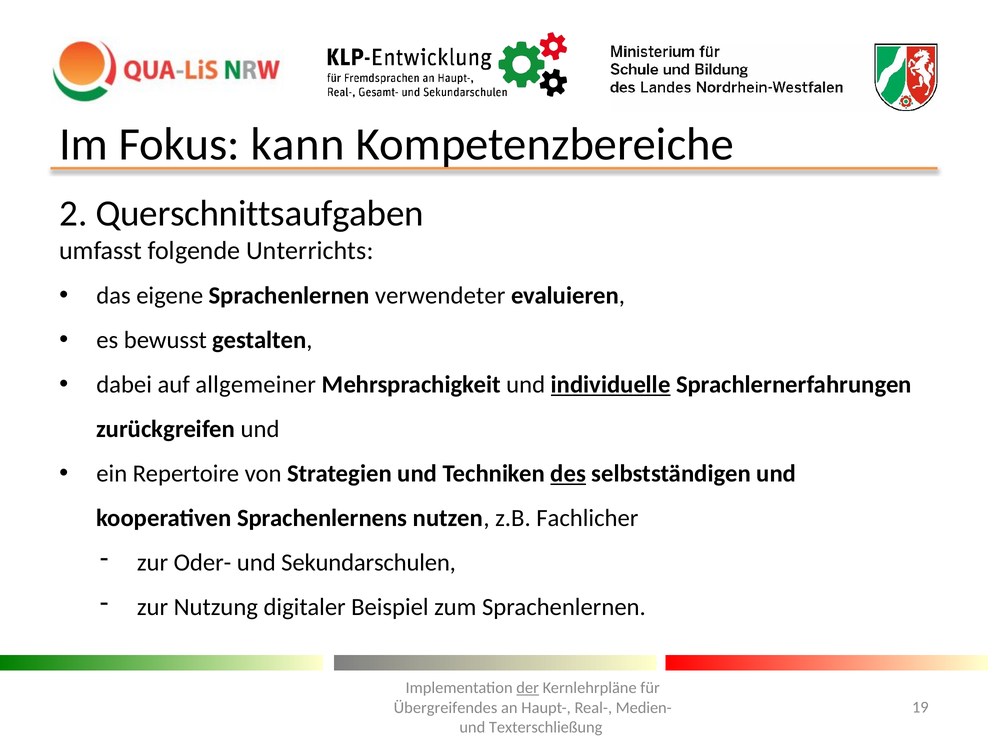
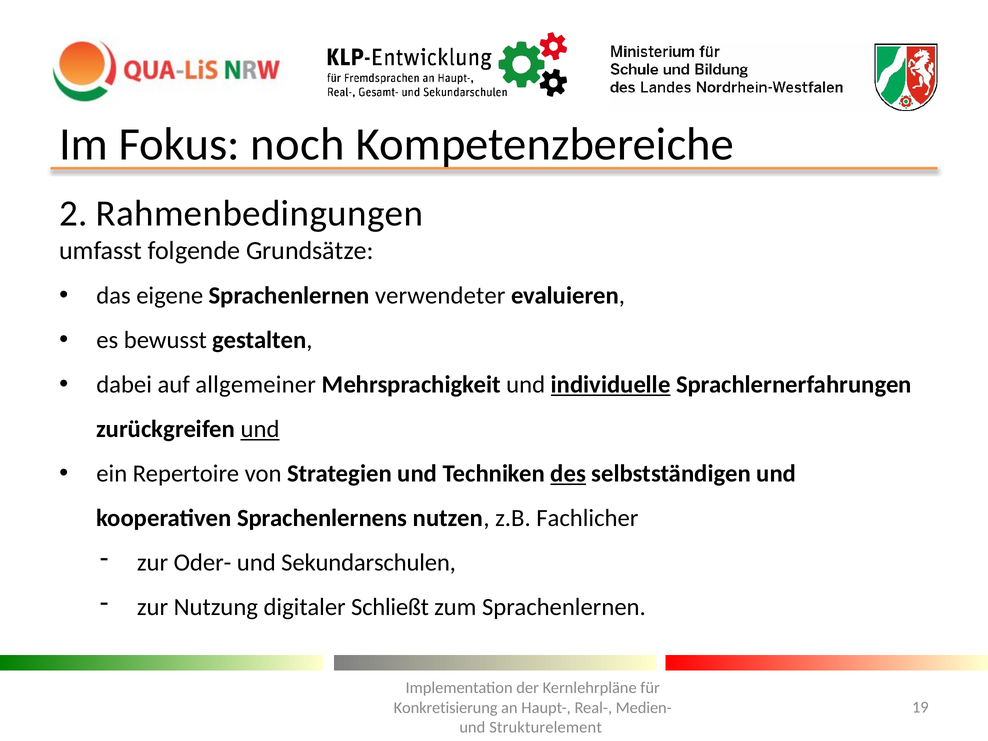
kann: kann -> noch
Querschnittsaufgaben: Querschnittsaufgaben -> Rahmenbedingungen
Unterrichts: Unterrichts -> Grundsätze
und at (260, 429) underline: none -> present
Beispiel: Beispiel -> Schließt
der underline: present -> none
Übergreifendes: Übergreifendes -> Konkretisierung
Texterschließung: Texterschließung -> Strukturelement
